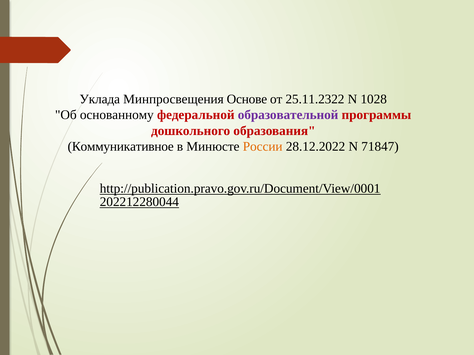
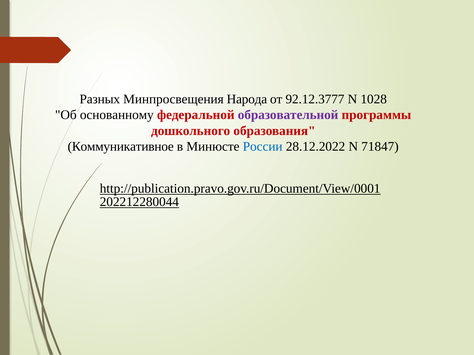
Уклада: Уклада -> Разных
Основе: Основе -> Народа
25.11.2322: 25.11.2322 -> 92.12.3777
России colour: orange -> blue
